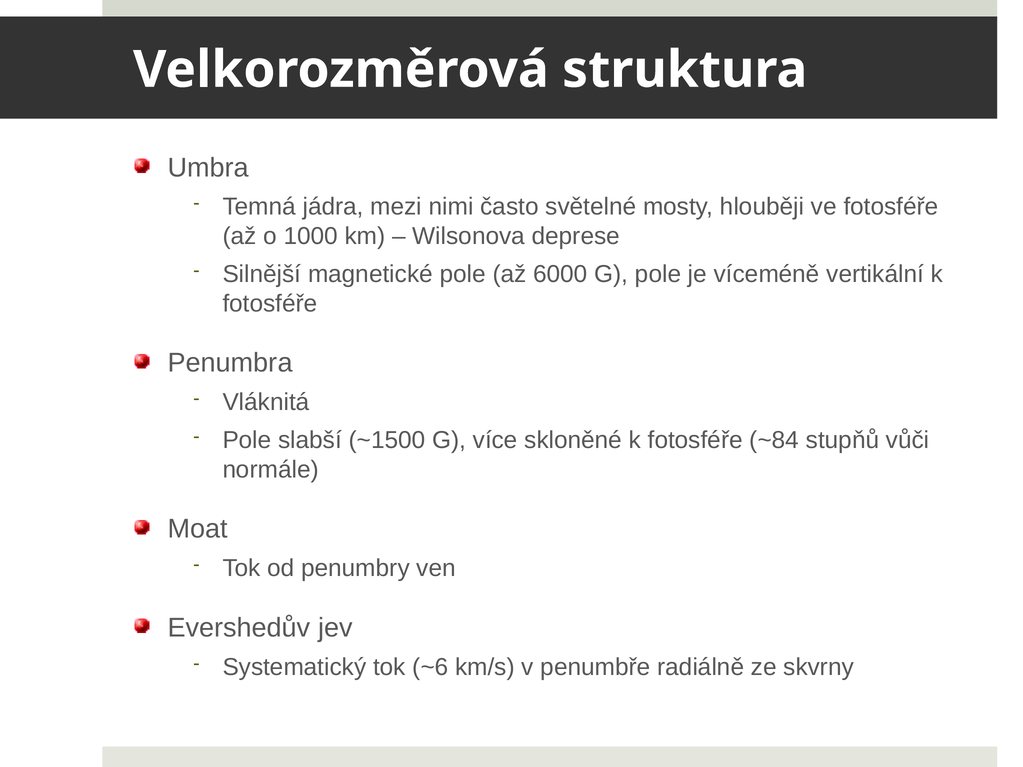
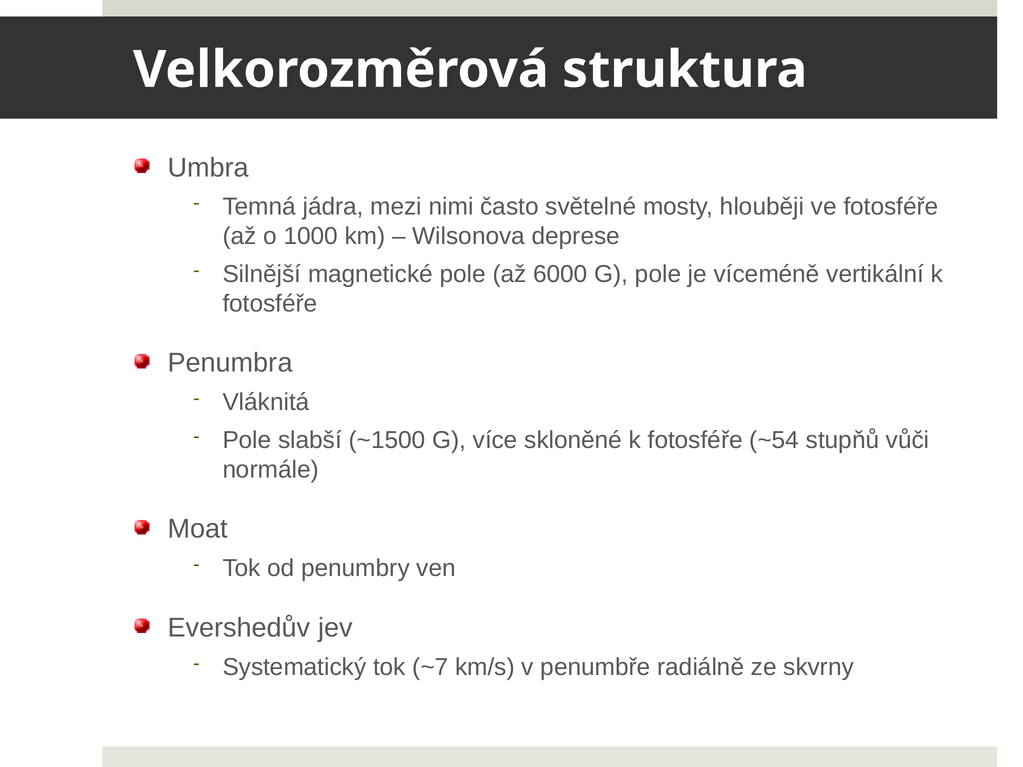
~84: ~84 -> ~54
~6: ~6 -> ~7
